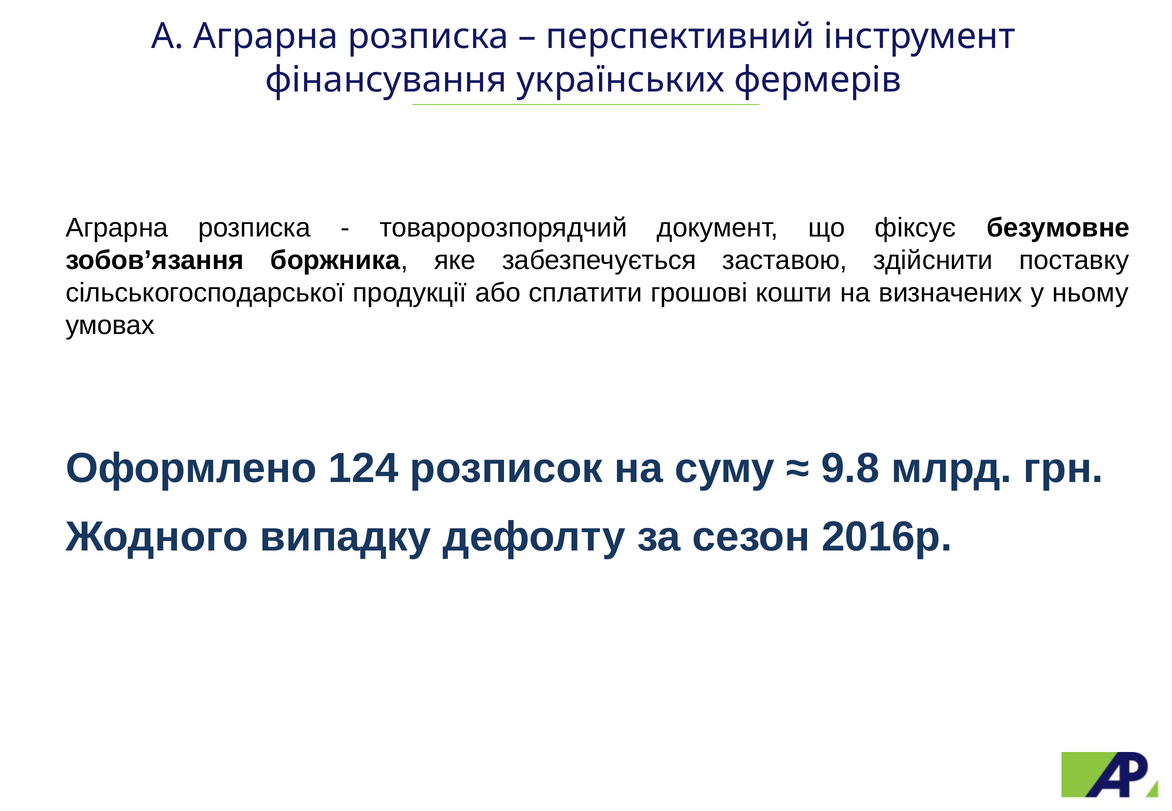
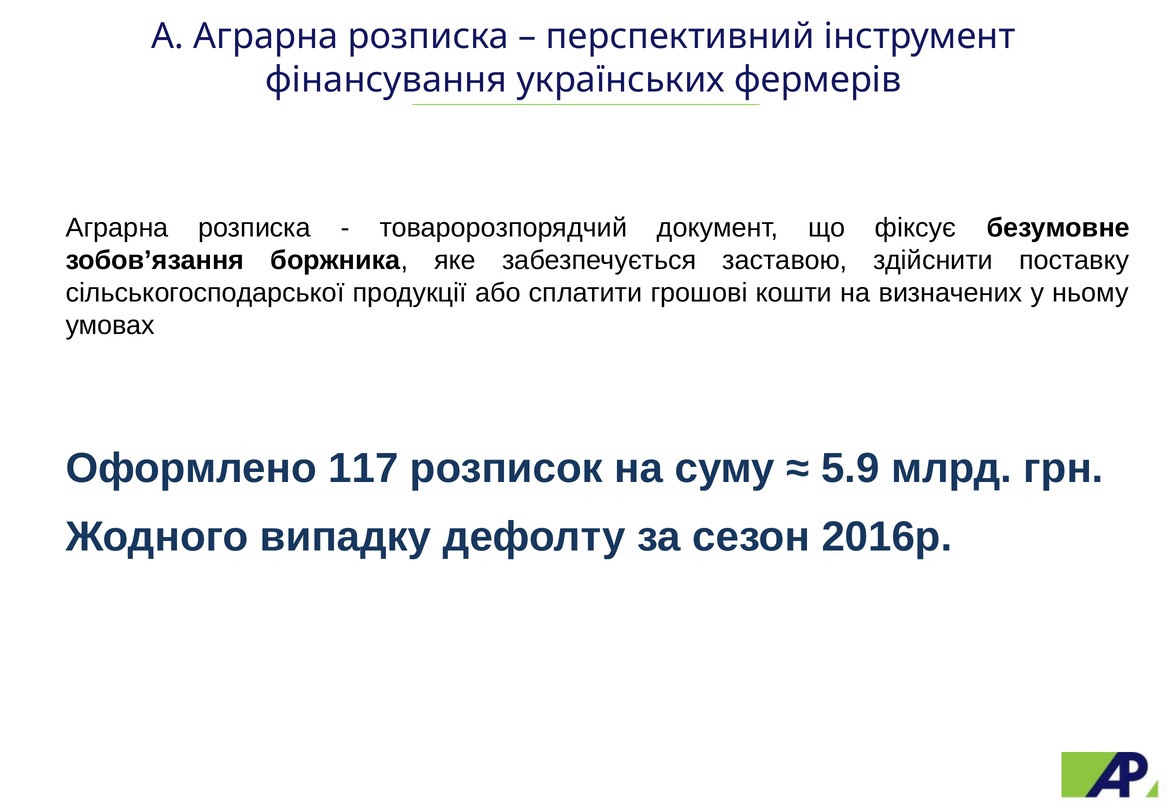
124: 124 -> 117
9.8: 9.8 -> 5.9
